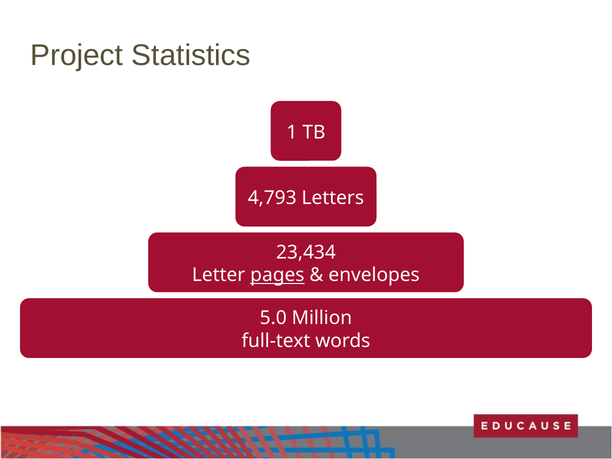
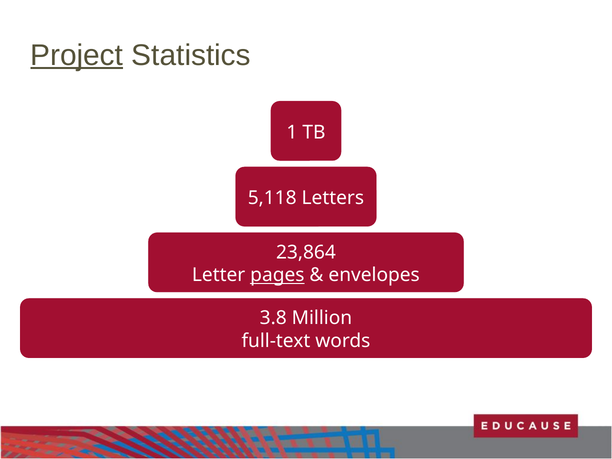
Project underline: none -> present
4,793: 4,793 -> 5,118
23,434: 23,434 -> 23,864
5.0: 5.0 -> 3.8
